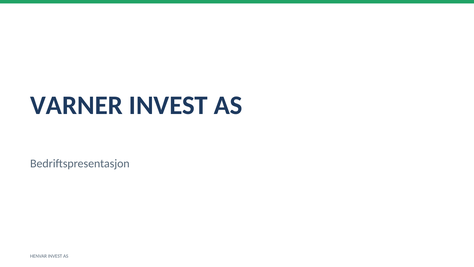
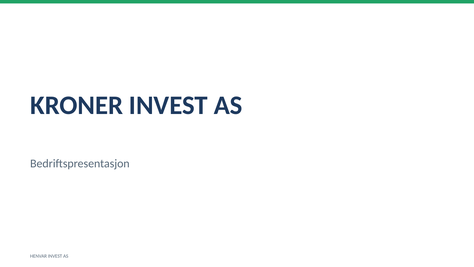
VARNER: VARNER -> KRONER
